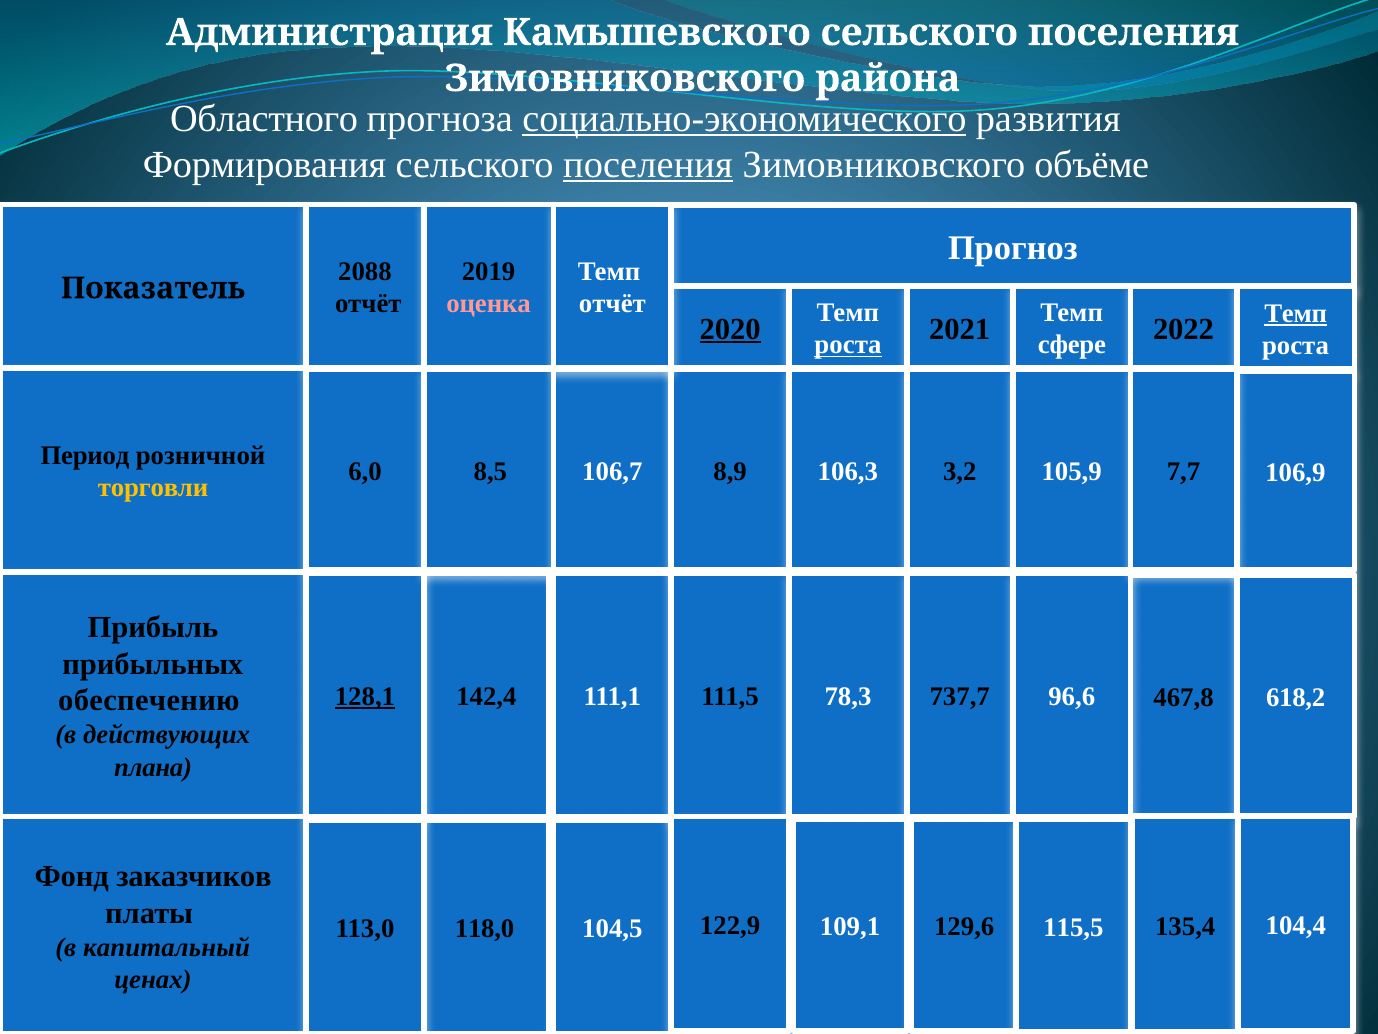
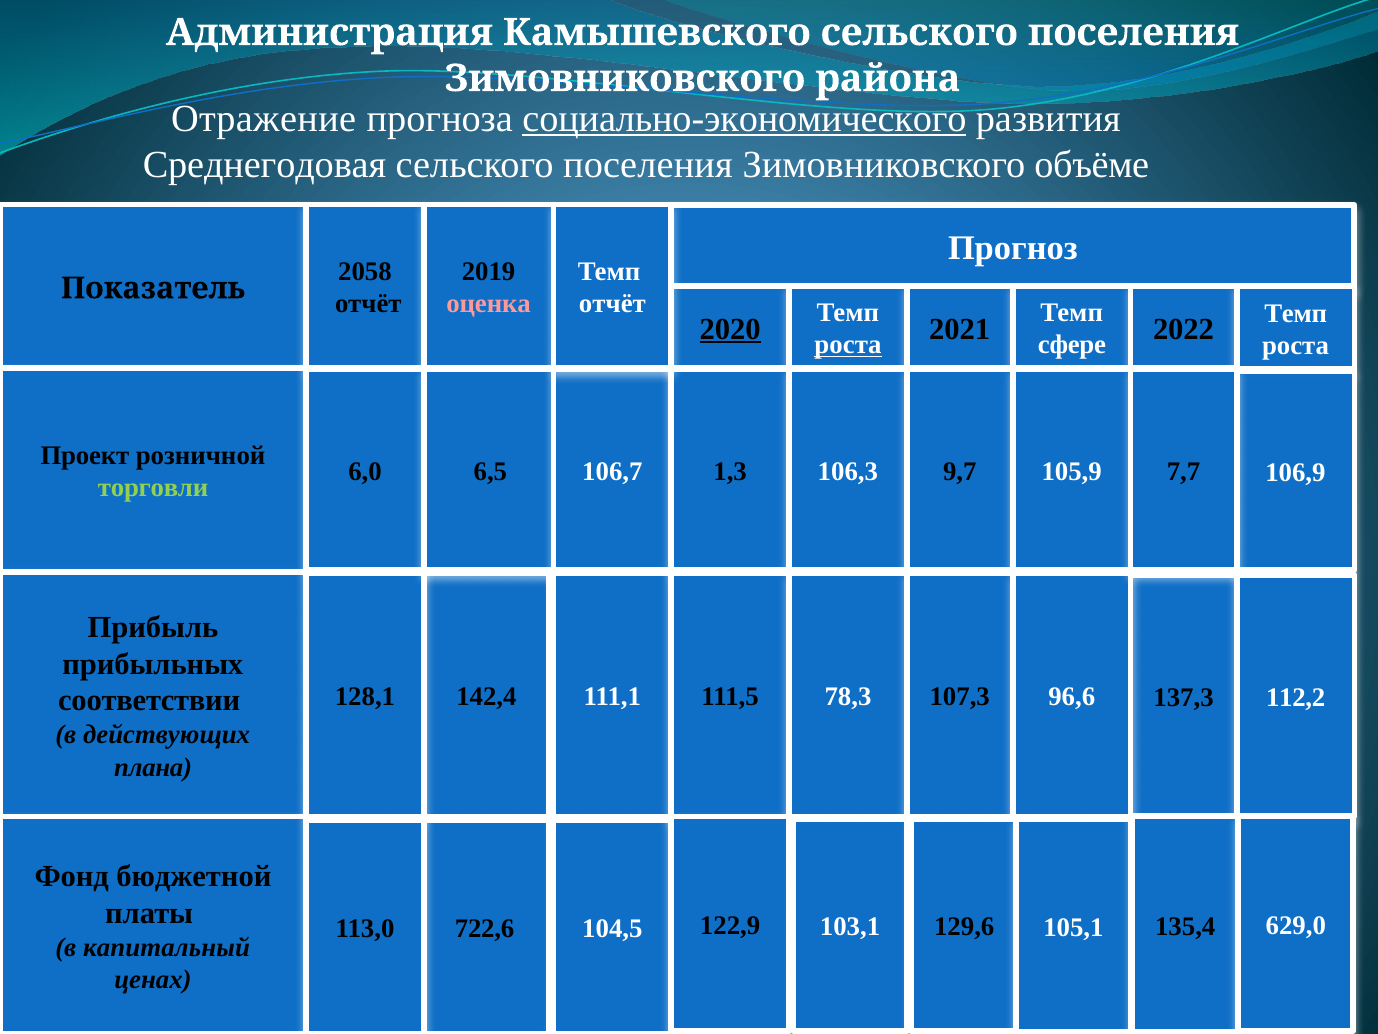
Областного: Областного -> Отражение
Формирования: Формирования -> Среднегодовая
поселения at (648, 165) underline: present -> none
2088: 2088 -> 2058
Темп at (1296, 313) underline: present -> none
Период: Период -> Проект
8,5: 8,5 -> 6,5
8,9: 8,9 -> 1,3
3,2: 3,2 -> 9,7
торговли colour: yellow -> light green
128,1 underline: present -> none
737,7: 737,7 -> 107,3
467,8: 467,8 -> 137,3
618,2: 618,2 -> 112,2
обеспечению: обеспечению -> соответствии
заказчиков: заказчиков -> бюджетной
109,1: 109,1 -> 103,1
115,5: 115,5 -> 105,1
104,4: 104,4 -> 629,0
118,0: 118,0 -> 722,6
